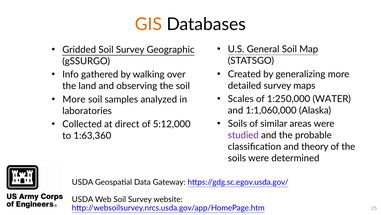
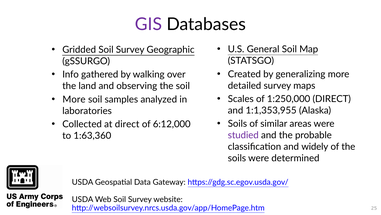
GIS colour: orange -> purple
1:250,000 WATER: WATER -> DIRECT
1:1,060,000: 1:1,060,000 -> 1:1,353,955
5:12,000: 5:12,000 -> 6:12,000
theory: theory -> widely
